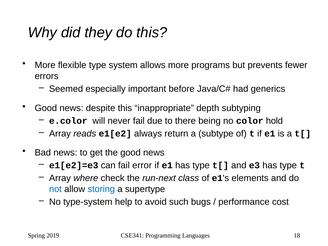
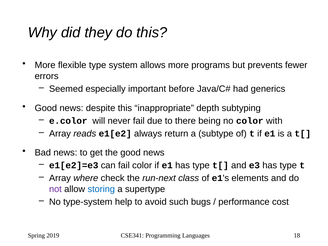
hold: hold -> with
fail error: error -> color
not colour: blue -> purple
